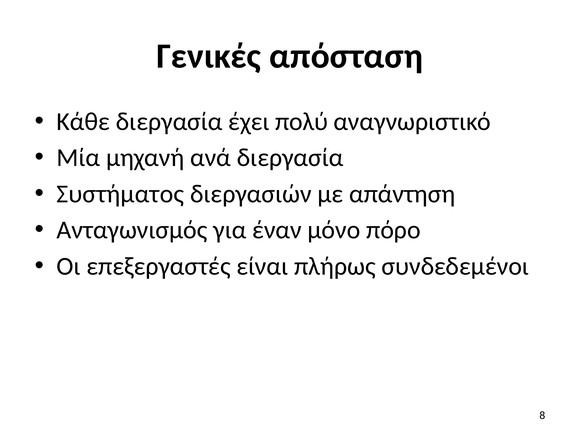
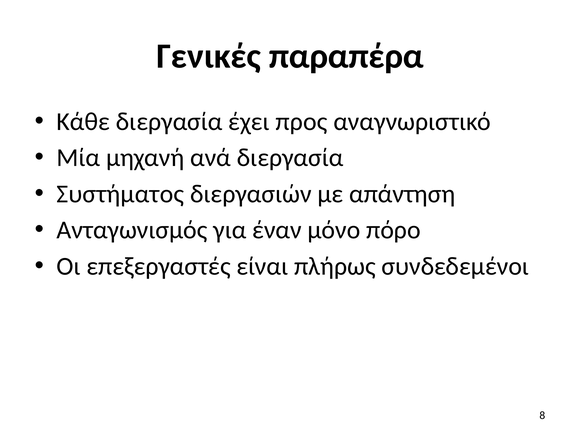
απόσταση: απόσταση -> παραπέρα
πολύ: πολύ -> προς
